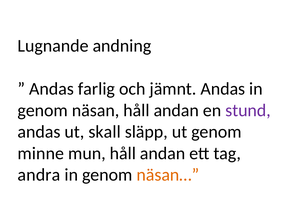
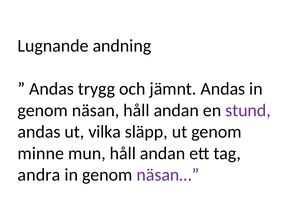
farlig: farlig -> trygg
skall: skall -> vilka
näsan… colour: orange -> purple
